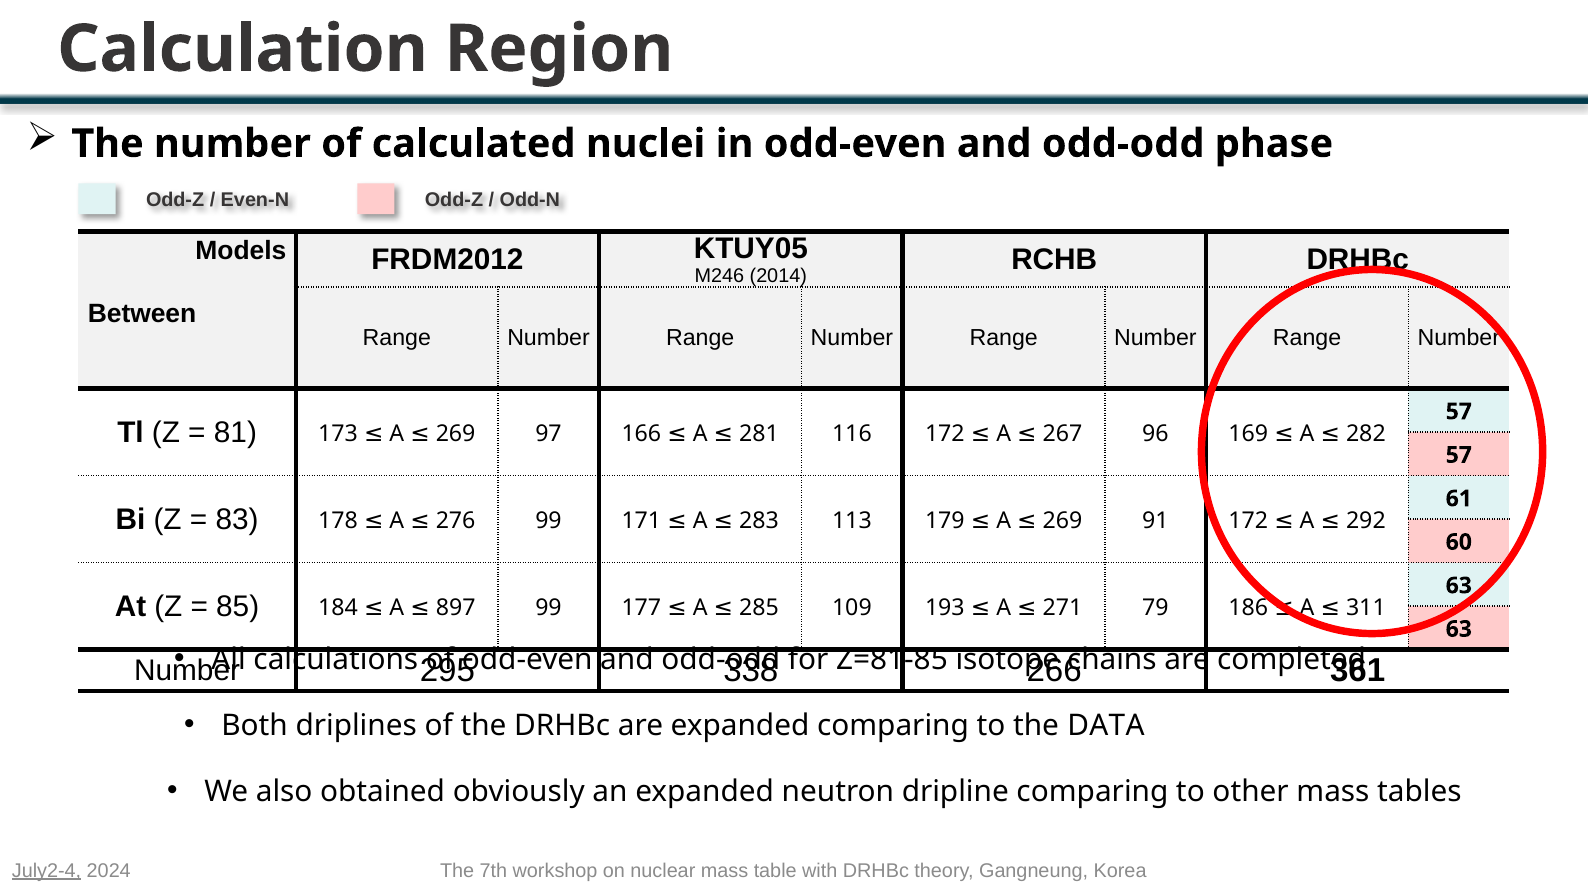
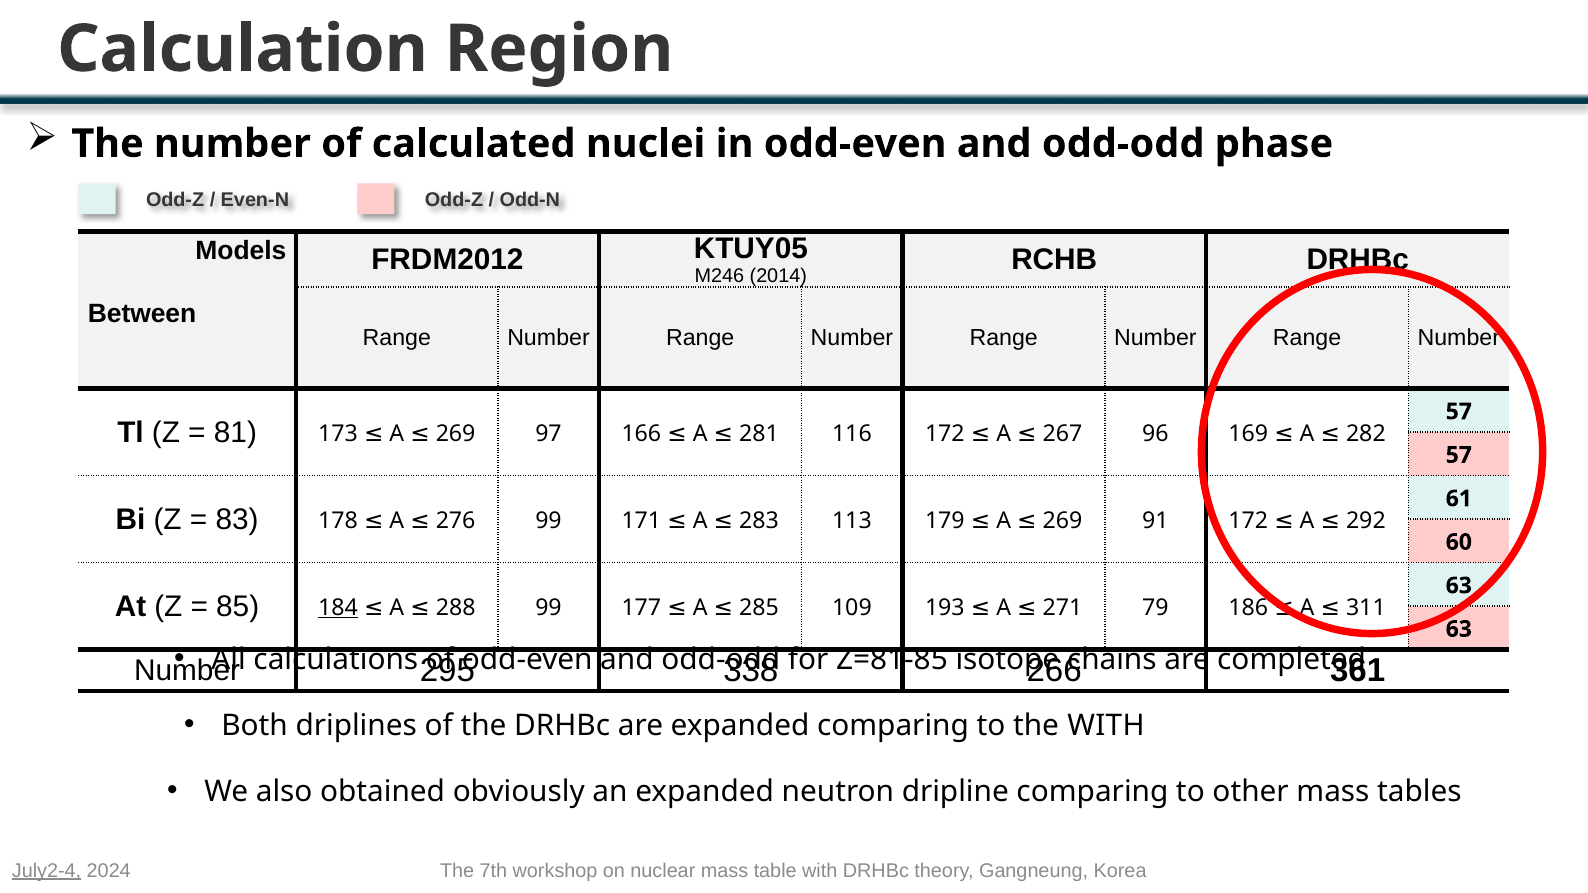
184 underline: none -> present
897: 897 -> 288
the DATA: DATA -> WITH
